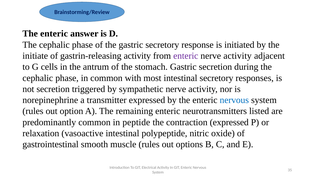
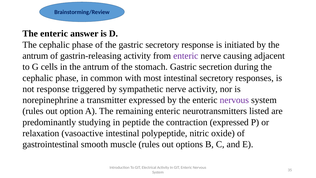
initiate at (35, 56): initiate -> antrum
activity at (238, 56): activity -> causing
not secretion: secretion -> response
nervous at (234, 100) colour: blue -> purple
predominantly common: common -> studying
